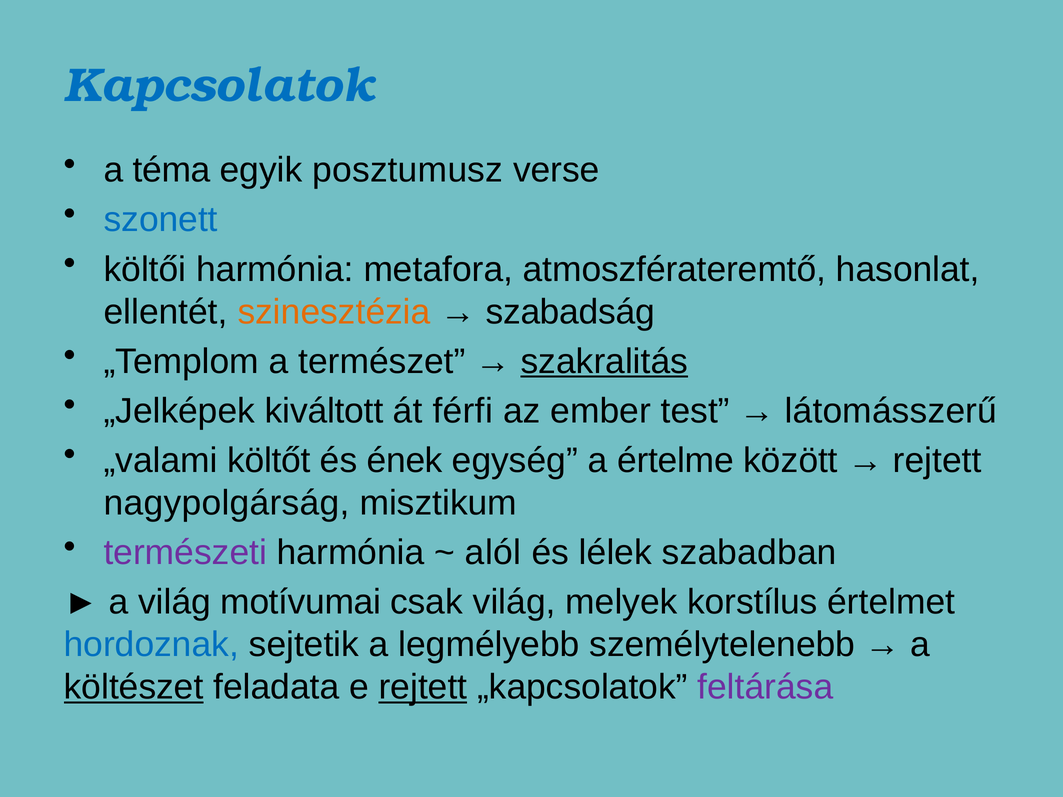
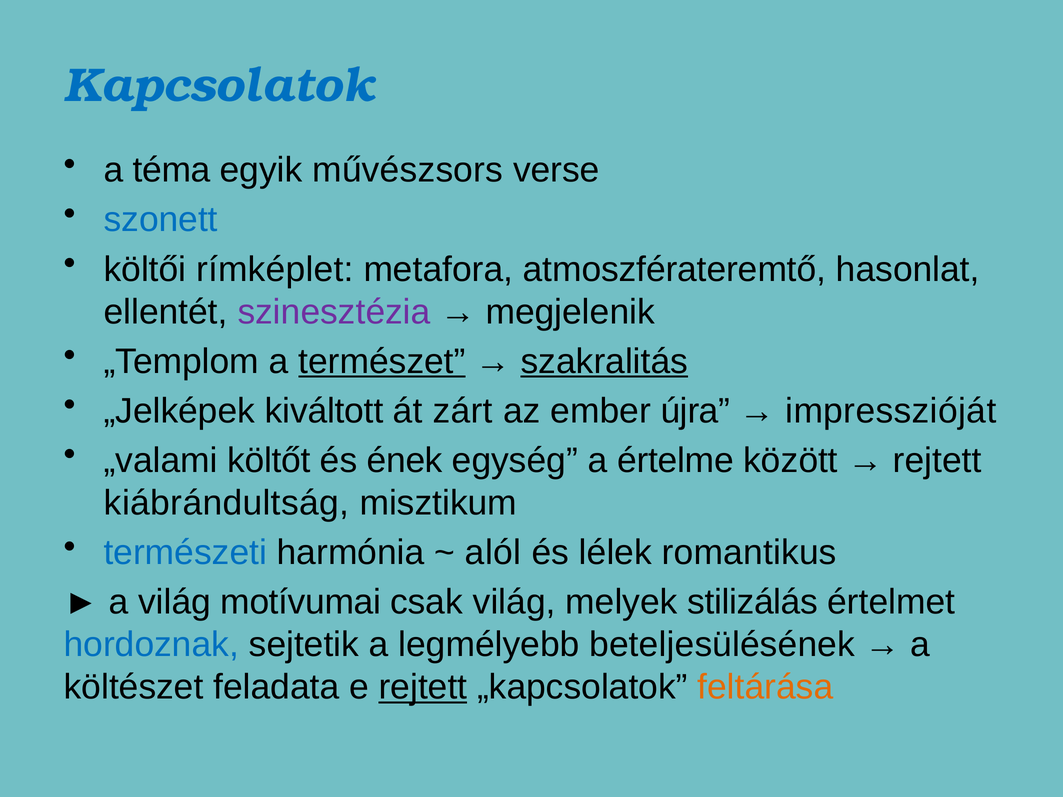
posztumusz: posztumusz -> művészsors
költői harmónia: harmónia -> rímképlet
szinesztézia colour: orange -> purple
szabadság: szabadság -> megjelenik
természet underline: none -> present
férfi: férfi -> zárt
test: test -> újra
látomásszerű: látomásszerű -> impresszióját
nagypolgárság: nagypolgárság -> kiábrándultság
természeti colour: purple -> blue
szabadban: szabadban -> romantikus
korstílus: korstílus -> stilizálás
személytelenebb: személytelenebb -> beteljesülésének
költészet underline: present -> none
feltárása colour: purple -> orange
